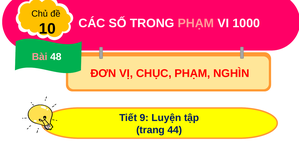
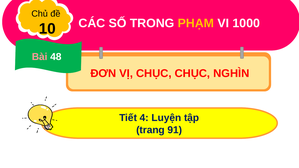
PHẠM at (196, 23) colour: pink -> yellow
PHẠM at (192, 73): PHẠM -> CHỤC
9: 9 -> 4
44: 44 -> 91
